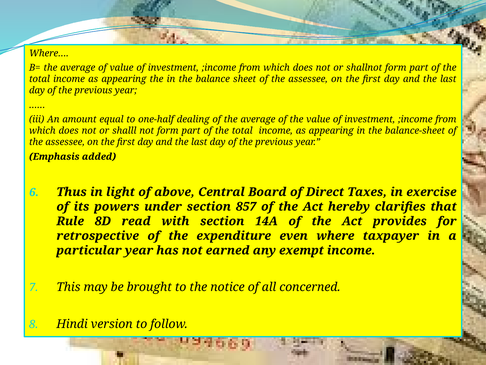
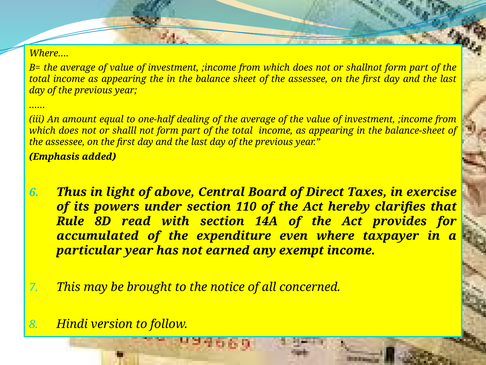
857: 857 -> 110
retrospective: retrospective -> accumulated
